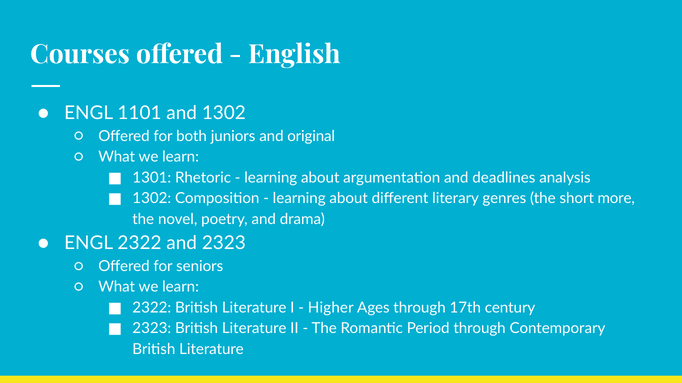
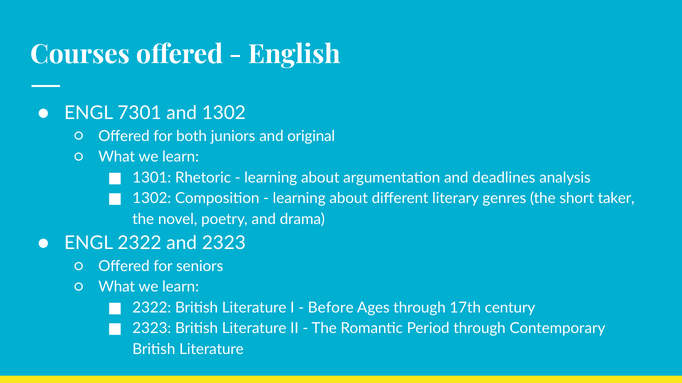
1101: 1101 -> 7301
more: more -> taker
Higher: Higher -> Before
